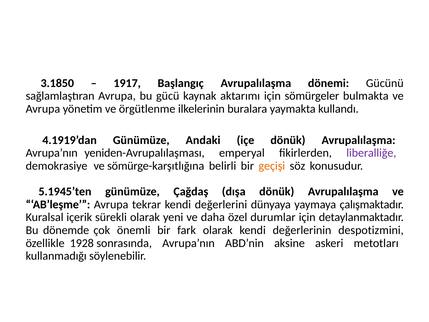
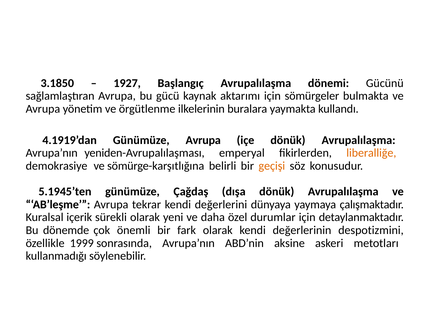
1917: 1917 -> 1927
Günümüze Andaki: Andaki -> Avrupa
liberalliğe colour: purple -> orange
1928: 1928 -> 1999
